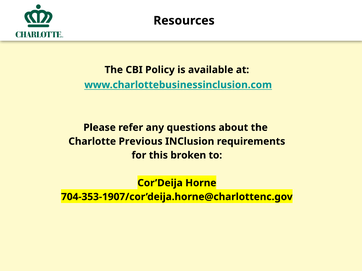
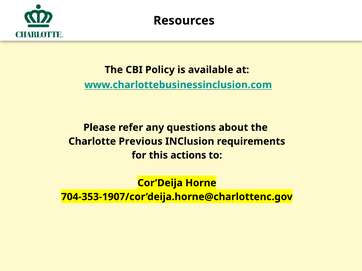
broken: broken -> actions
